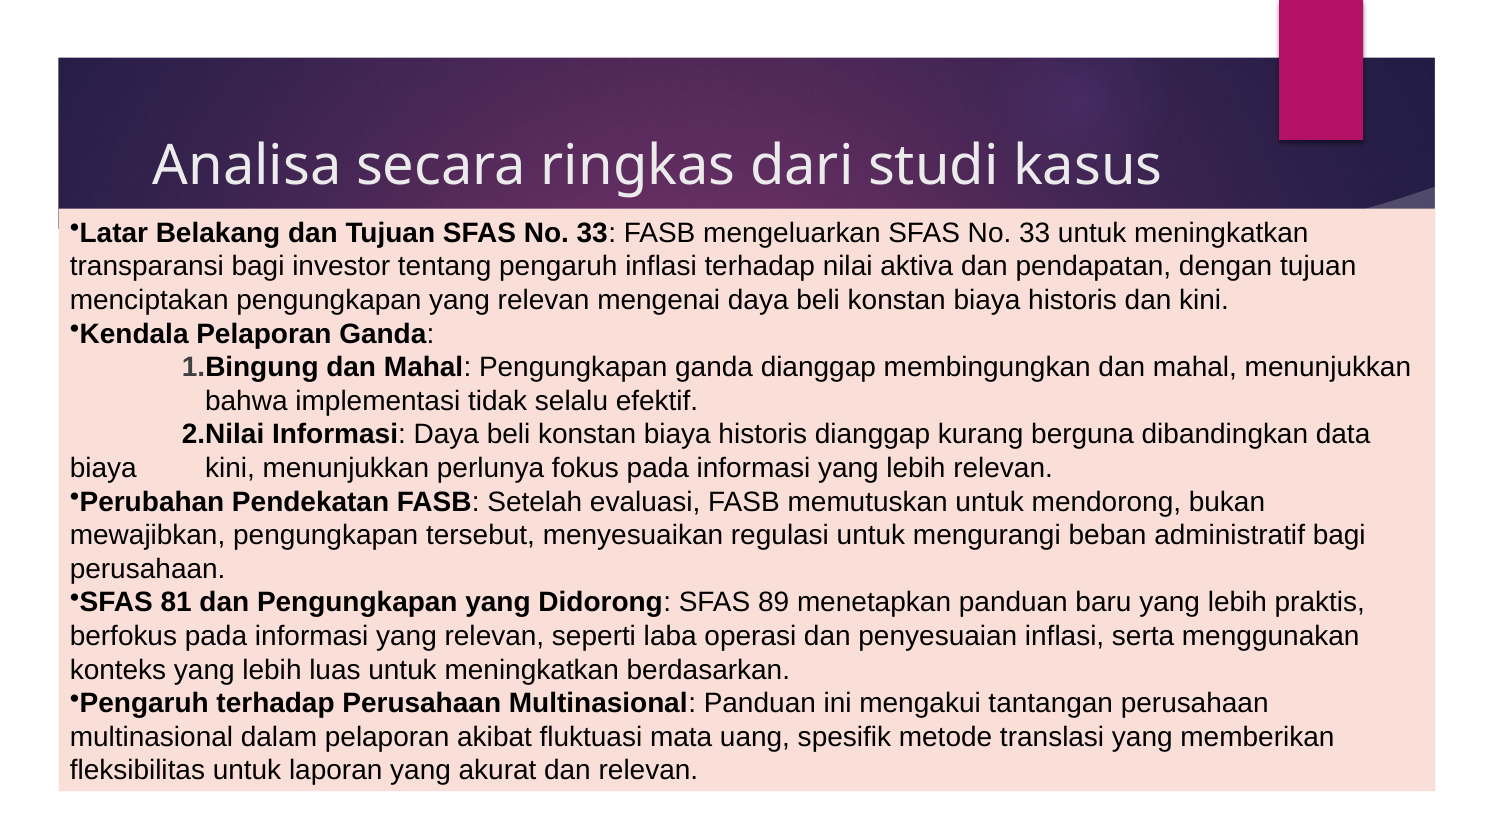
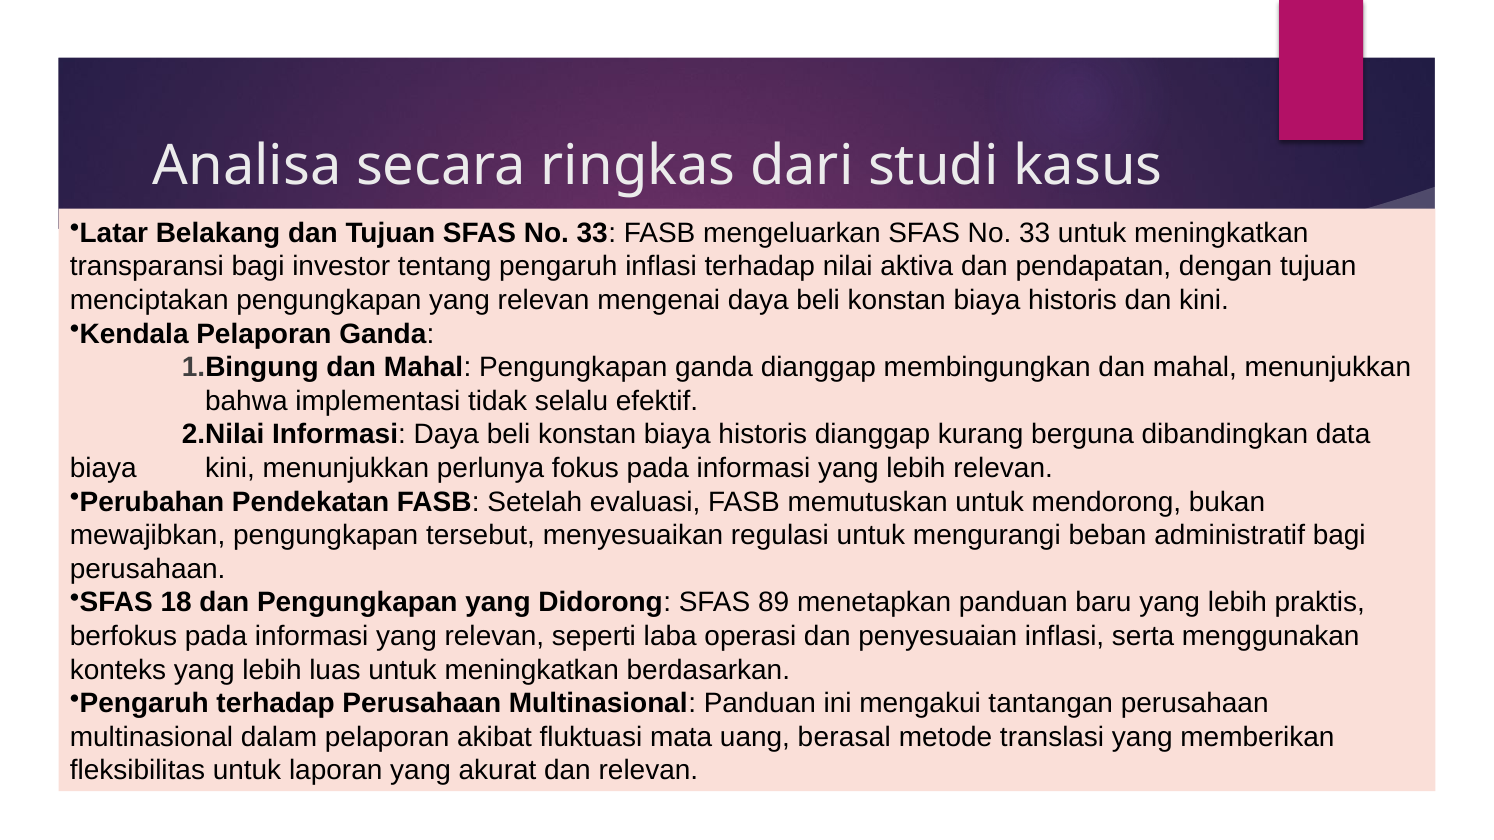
81: 81 -> 18
spesifik: spesifik -> berasal
